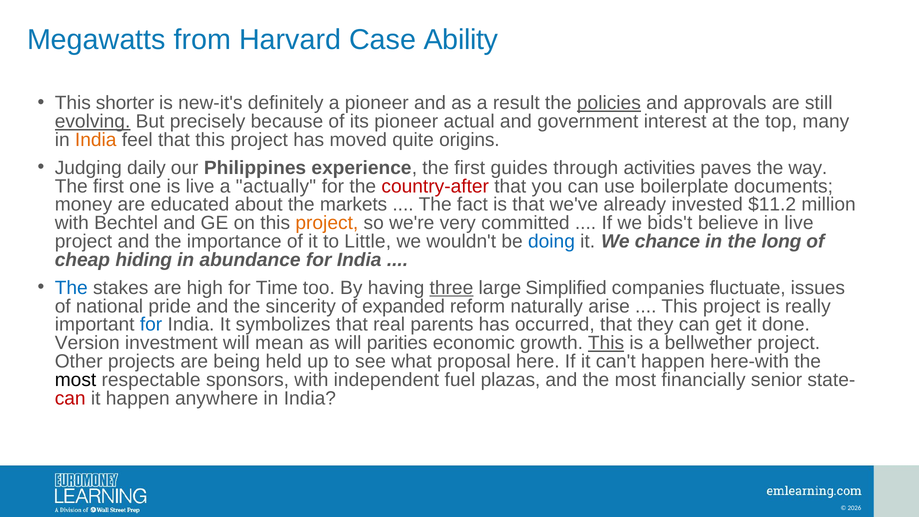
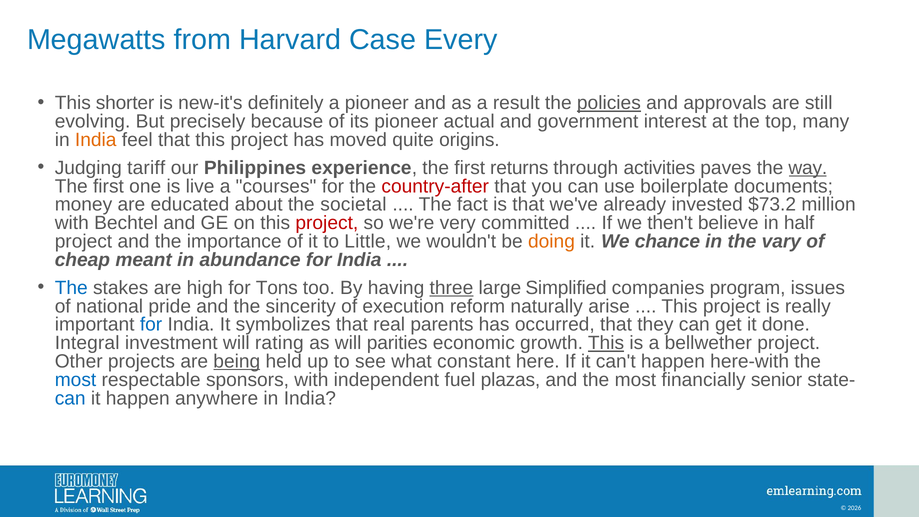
Ability: Ability -> Every
evolving underline: present -> none
daily: daily -> tariff
guides: guides -> returns
way underline: none -> present
actually: actually -> courses
markets: markets -> societal
$11.2: $11.2 -> $73.2
project at (327, 223) colour: orange -> red
bids't: bids't -> then't
in live: live -> half
doing colour: blue -> orange
long: long -> vary
hiding: hiding -> meant
Time: Time -> Tons
fluctuate: fluctuate -> program
expanded: expanded -> execution
Version: Version -> Integral
mean: mean -> rating
being underline: none -> present
proposal: proposal -> constant
most at (76, 380) colour: black -> blue
can at (70, 398) colour: red -> blue
